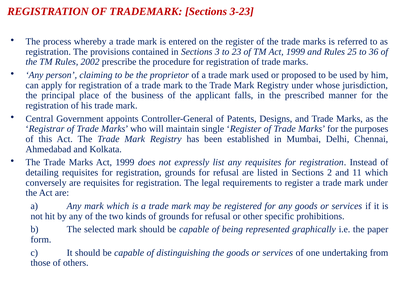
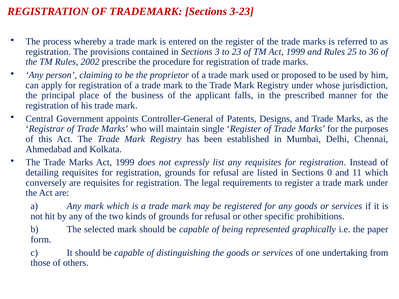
2: 2 -> 0
